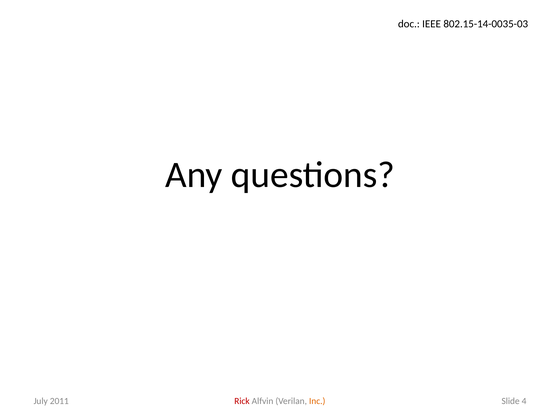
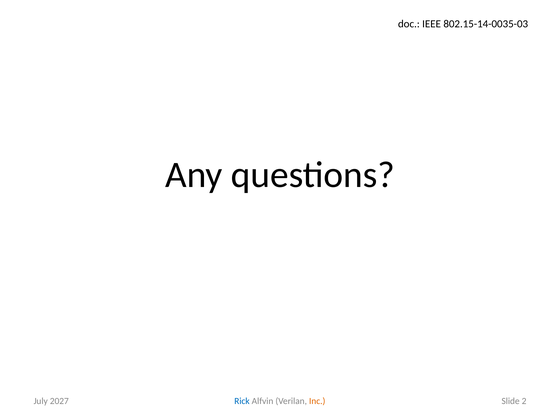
2011: 2011 -> 2027
Rick colour: red -> blue
4: 4 -> 2
